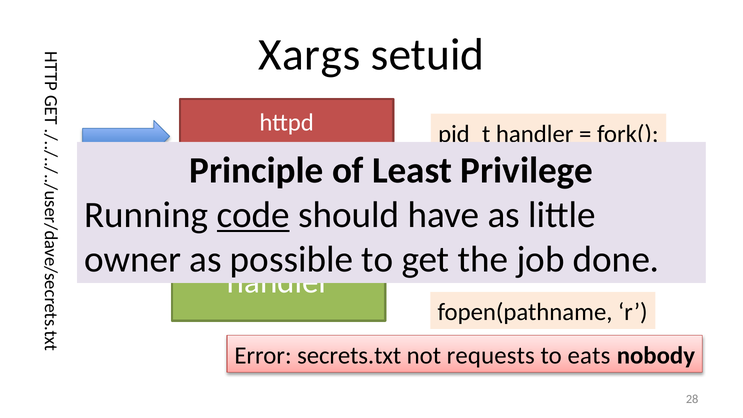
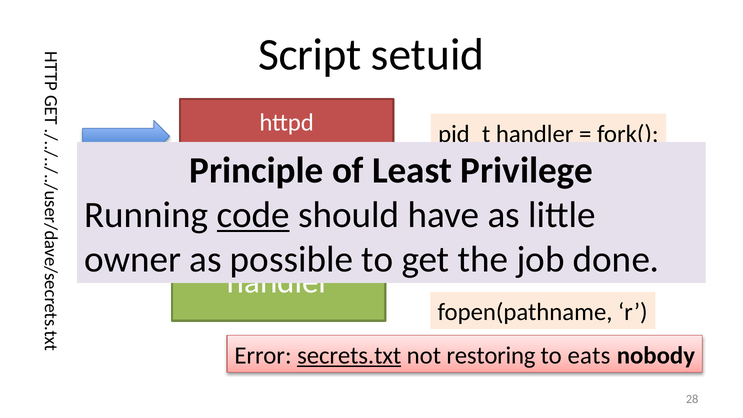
Xargs: Xargs -> Script
secrets.txt underline: none -> present
requests: requests -> restoring
